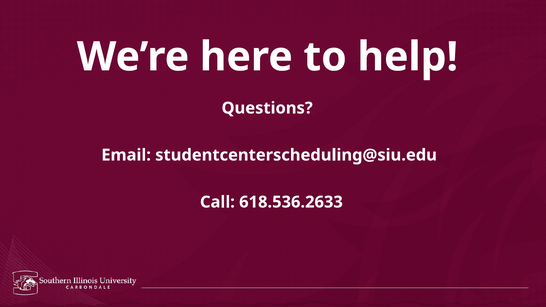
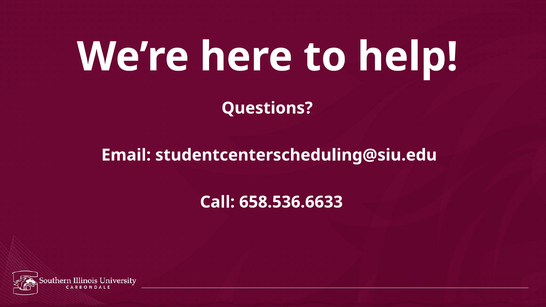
618.536.2633: 618.536.2633 -> 658.536.6633
